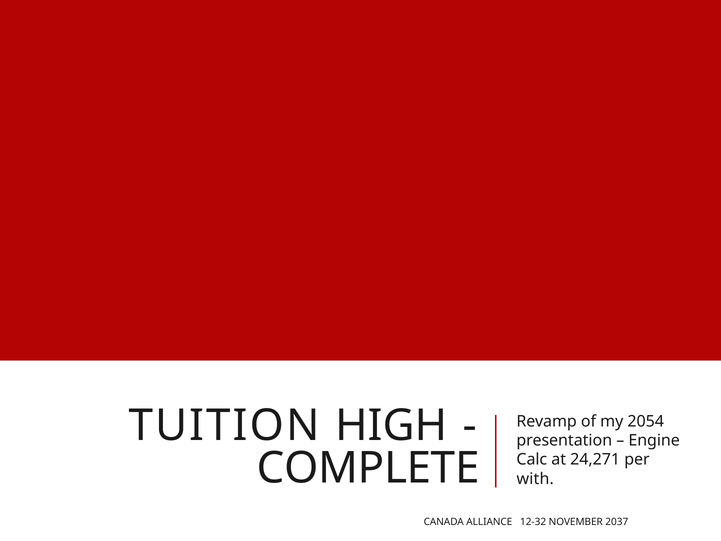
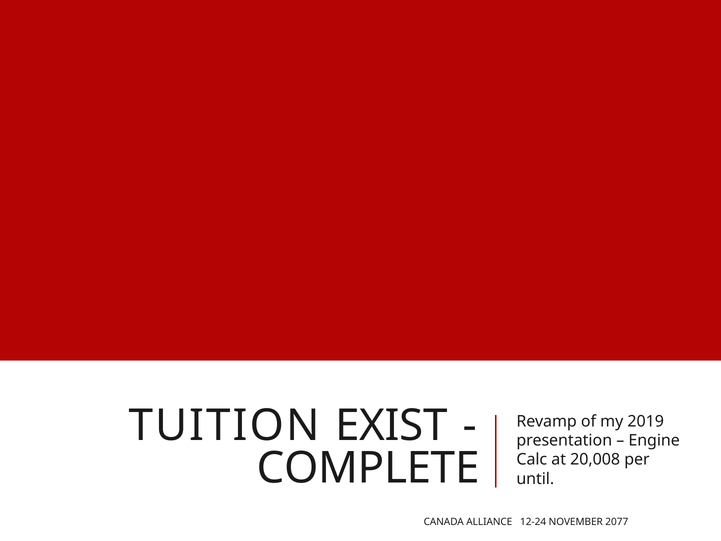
HIGH: HIGH -> EXIST
2054: 2054 -> 2019
24,271: 24,271 -> 20,008
with: with -> until
12-32: 12-32 -> 12-24
2037: 2037 -> 2077
